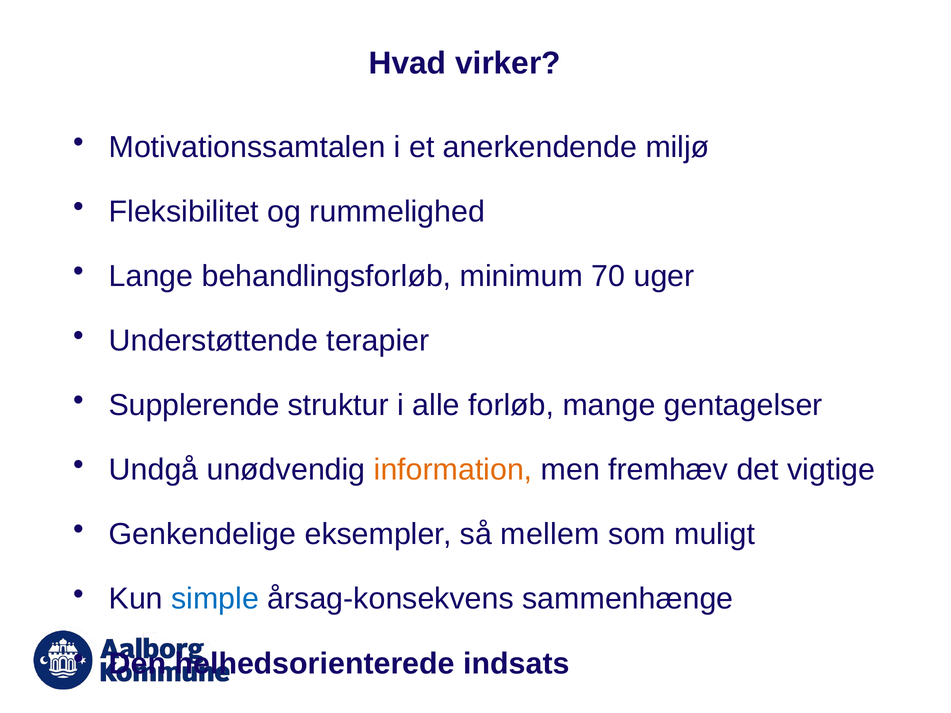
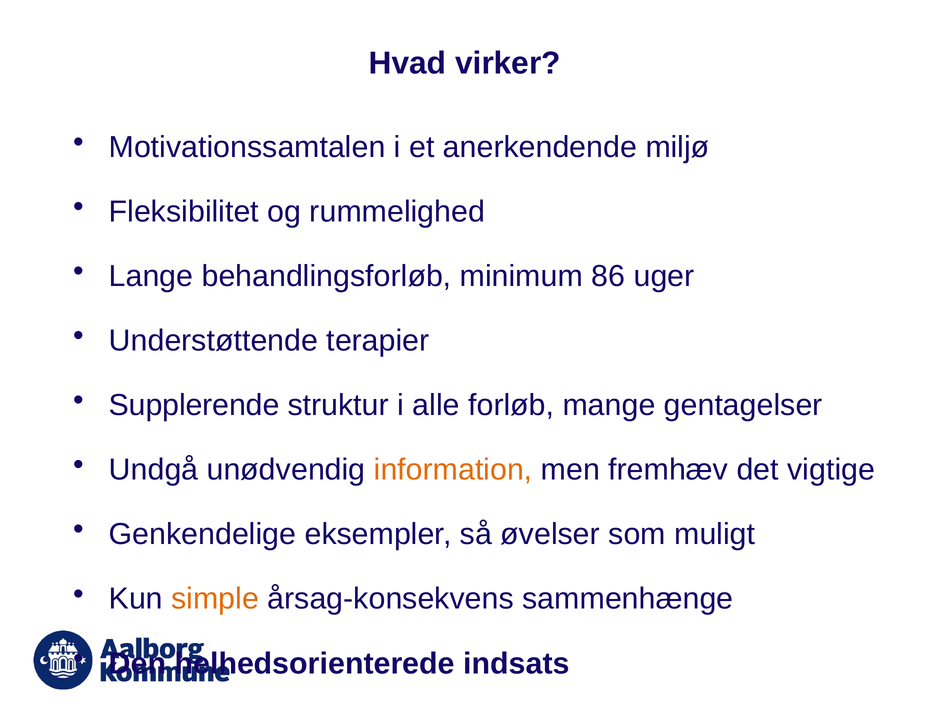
70: 70 -> 86
mellem: mellem -> øvelser
simple colour: blue -> orange
